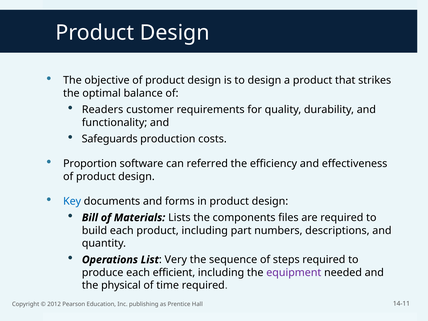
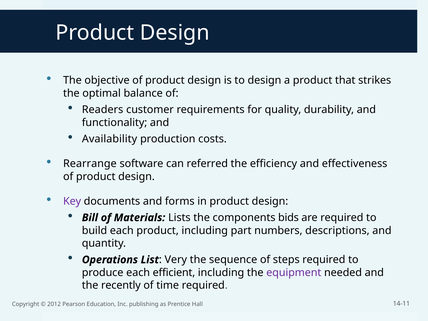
Safeguards: Safeguards -> Availability
Proportion: Proportion -> Rearrange
Key colour: blue -> purple
files: files -> bids
physical: physical -> recently
